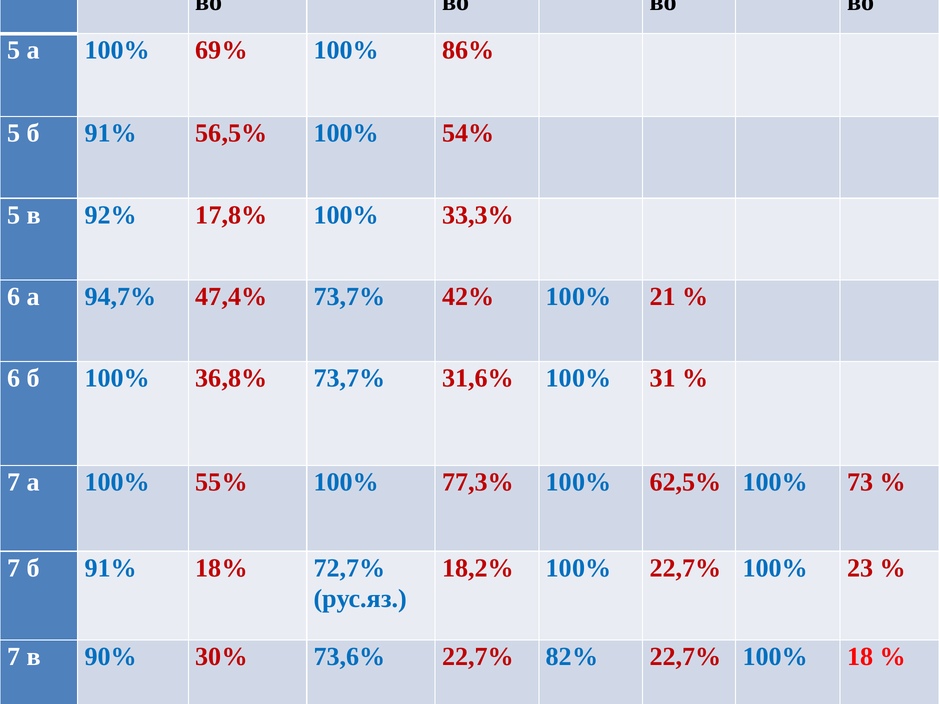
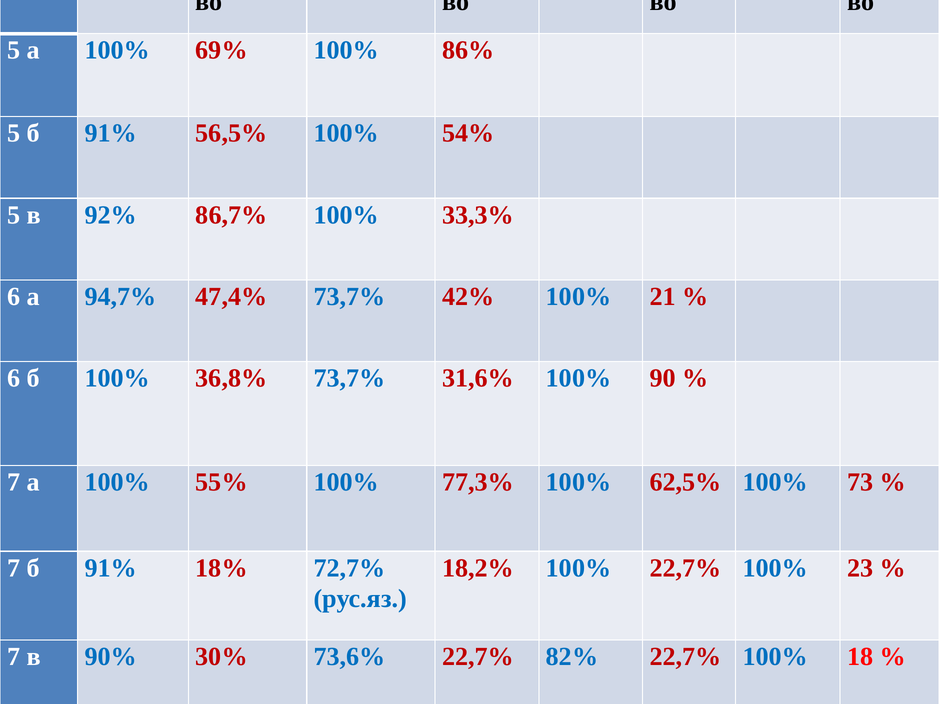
17,8%: 17,8% -> 86,7%
31: 31 -> 90
